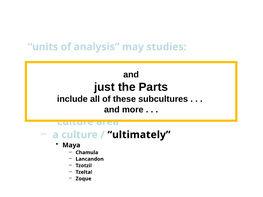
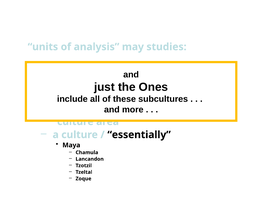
Parts: Parts -> Ones
ultimately: ultimately -> essentially
